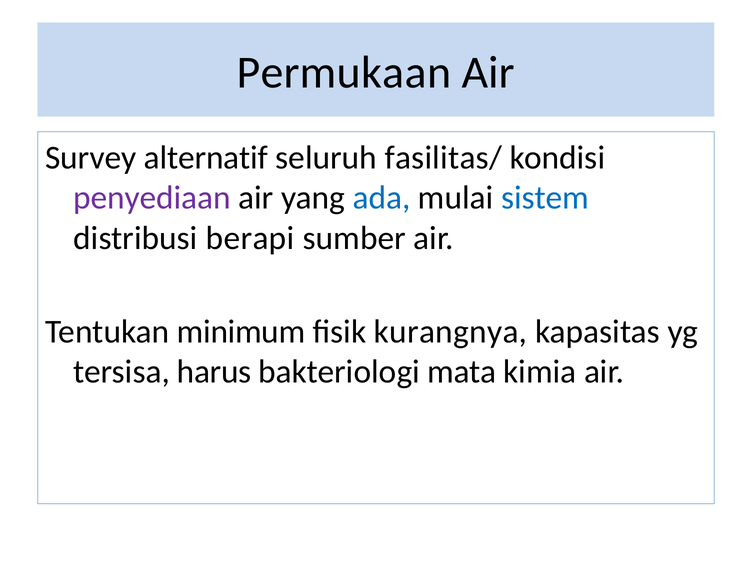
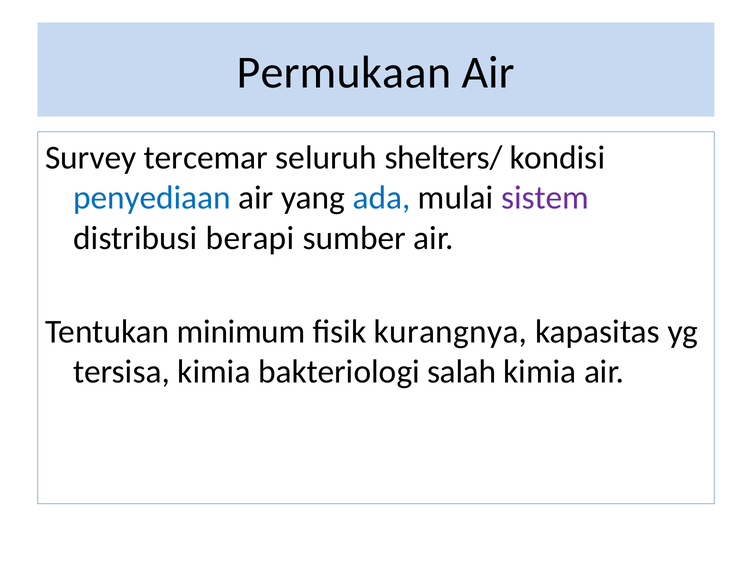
alternatif: alternatif -> tercemar
fasilitas/: fasilitas/ -> shelters/
penyediaan colour: purple -> blue
sistem colour: blue -> purple
tersisa harus: harus -> kimia
mata: mata -> salah
